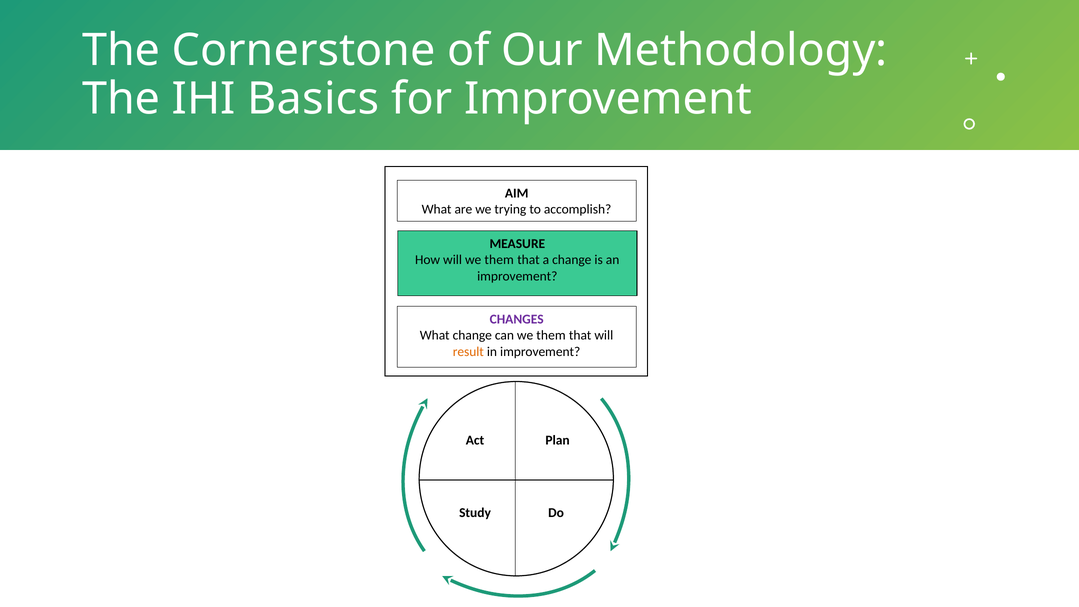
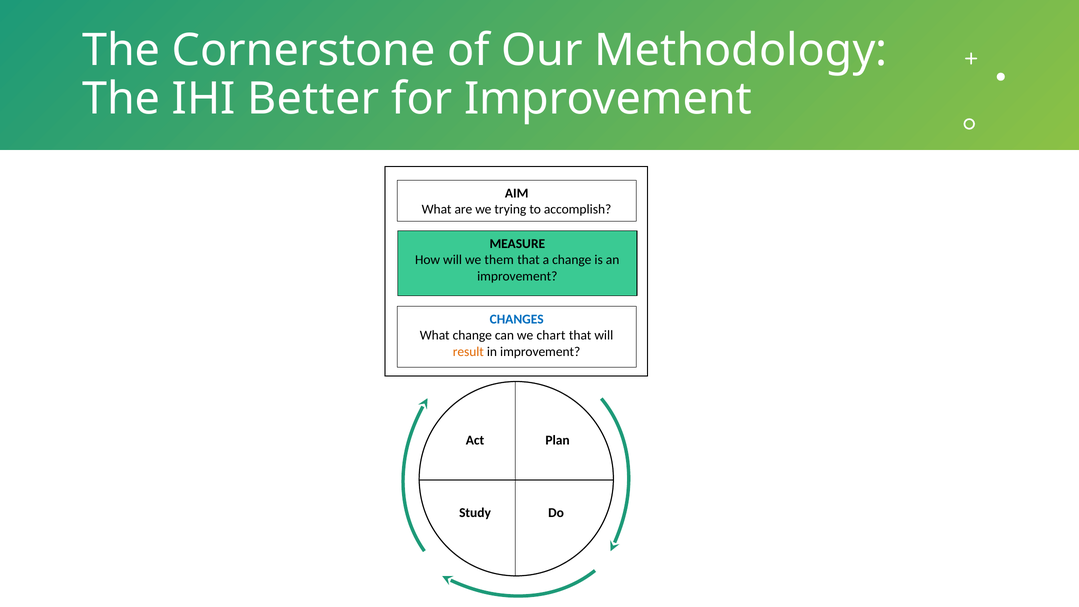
Basics: Basics -> Better
CHANGES colour: purple -> blue
can we them: them -> chart
